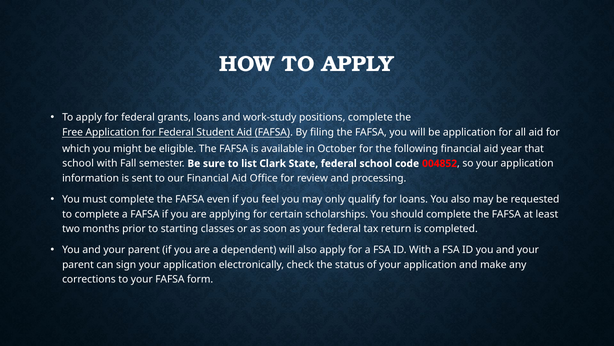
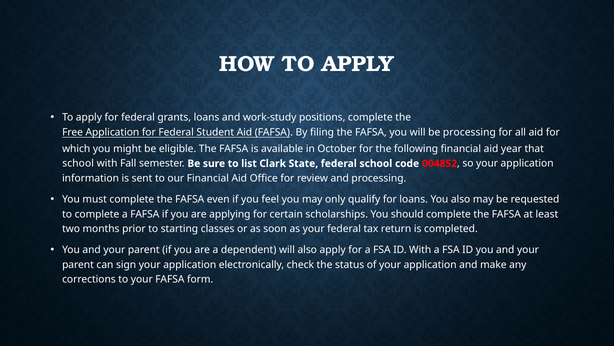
be application: application -> processing
